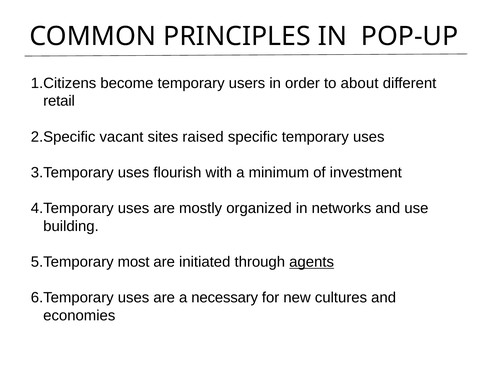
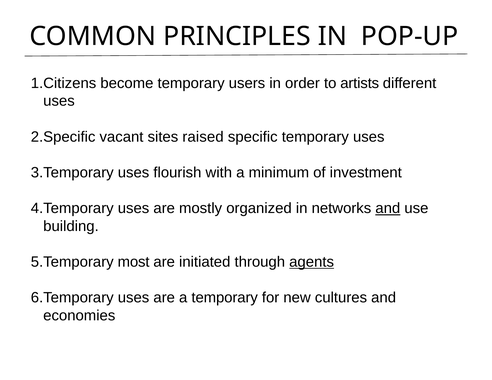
about: about -> artists
retail at (59, 101): retail -> uses
and at (388, 208) underline: none -> present
a necessary: necessary -> temporary
